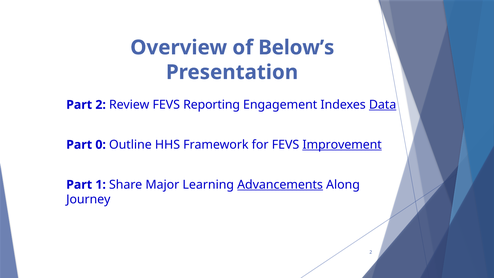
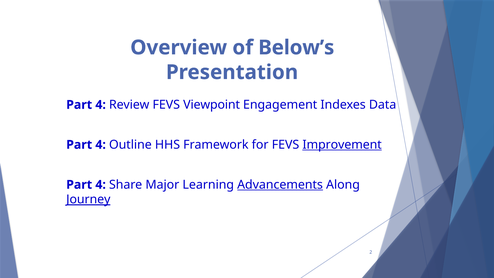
2 at (101, 105): 2 -> 4
Reporting: Reporting -> Viewpoint
Data underline: present -> none
0 at (101, 145): 0 -> 4
1 at (101, 185): 1 -> 4
Journey underline: none -> present
